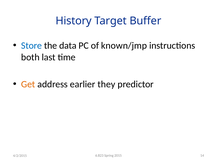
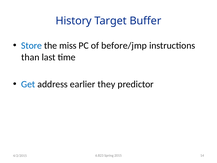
data: data -> miss
known/jmp: known/jmp -> before/jmp
both: both -> than
Get colour: orange -> blue
